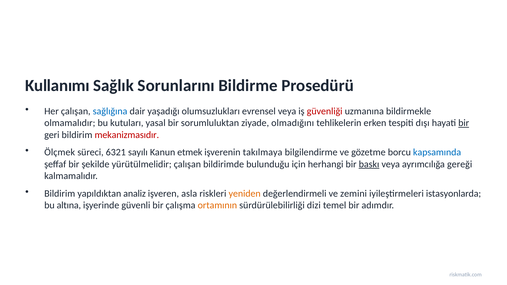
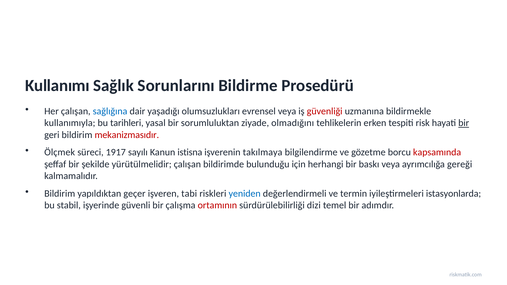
olmamalıdır: olmamalıdır -> kullanımıyla
kutuları: kutuları -> tarihleri
dışı: dışı -> risk
6321: 6321 -> 1917
etmek: etmek -> istisna
kapsamında colour: blue -> red
baskı underline: present -> none
analiz: analiz -> geçer
asla: asla -> tabi
yeniden colour: orange -> blue
zemini: zemini -> termin
altına: altına -> stabil
ortamının colour: orange -> red
